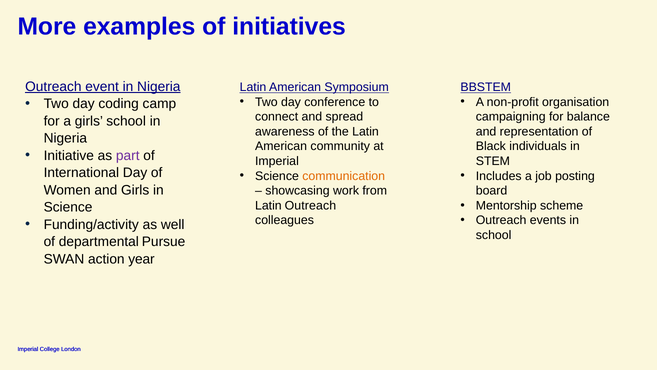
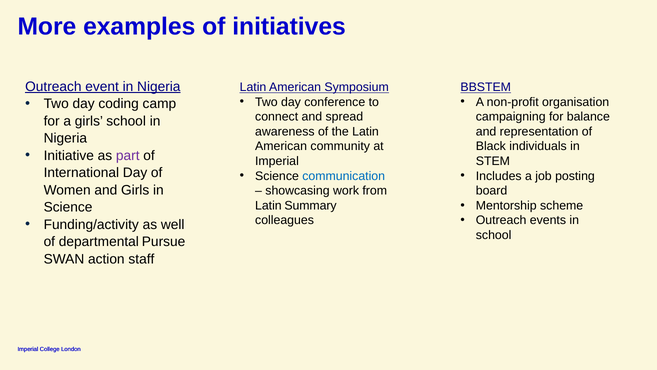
communication colour: orange -> blue
Latin Outreach: Outreach -> Summary
year: year -> staff
